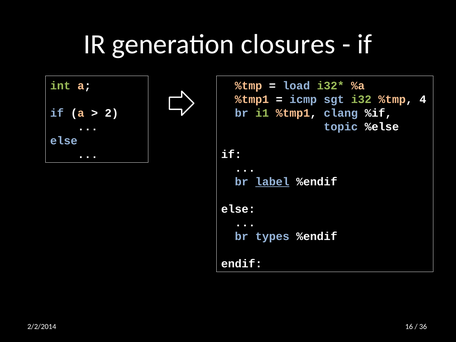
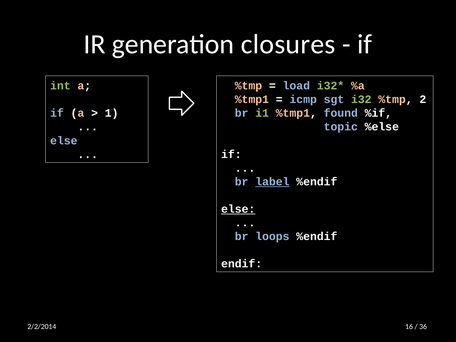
4: 4 -> 2
2: 2 -> 1
clang: clang -> found
else at (238, 209) underline: none -> present
types: types -> loops
